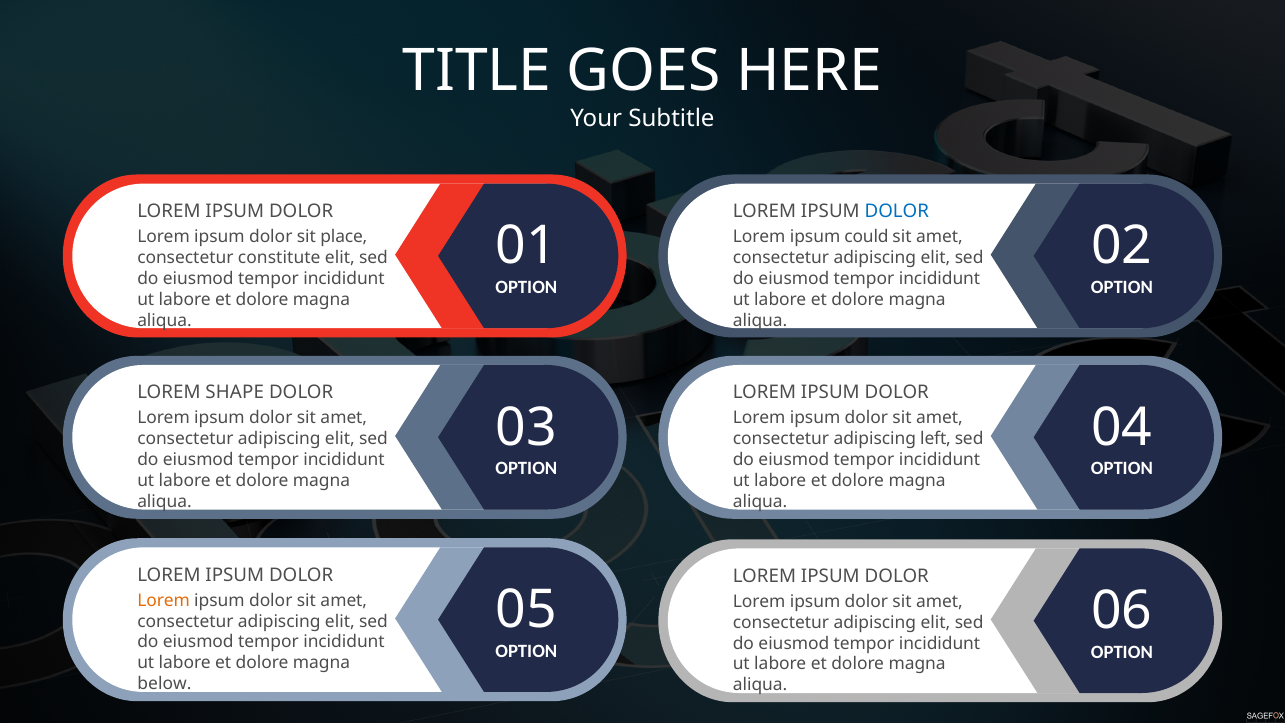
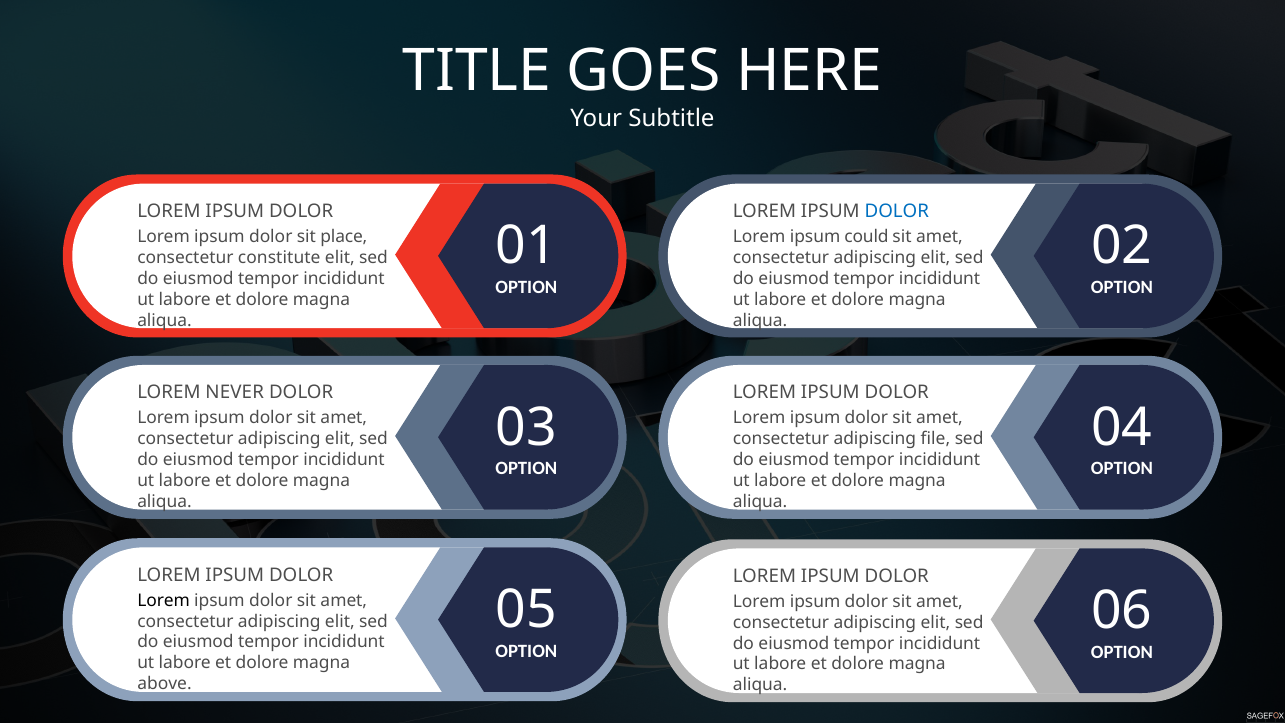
SHAPE: SHAPE -> NEVER
left: left -> file
Lorem at (164, 600) colour: orange -> black
below: below -> above
